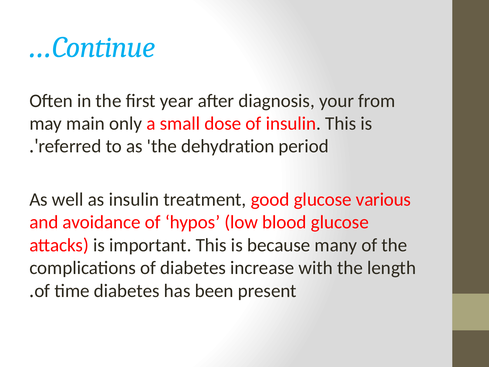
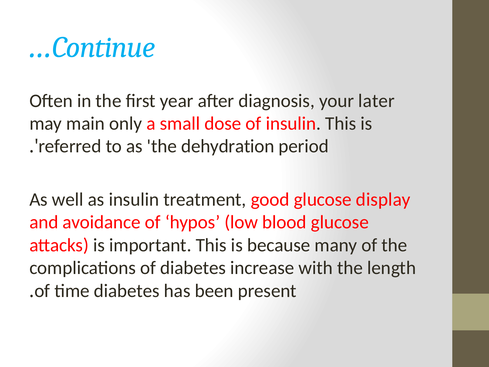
from: from -> later
various: various -> display
